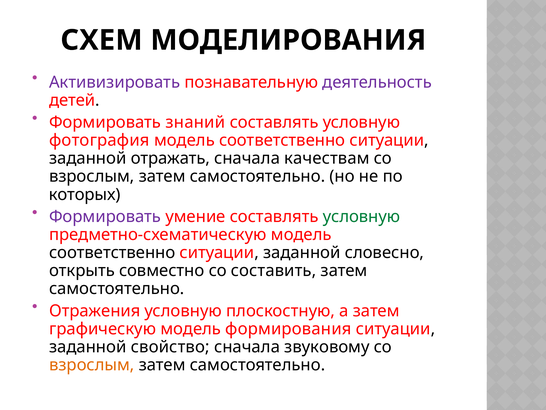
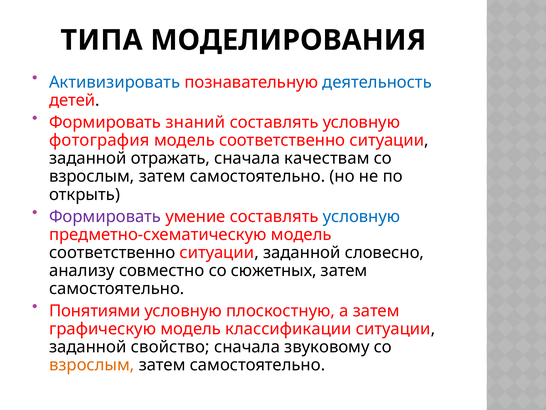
СХЕМ: СХЕМ -> ТИПА
Активизировать colour: purple -> blue
деятельность colour: purple -> blue
которых: которых -> открыть
условную at (361, 216) colour: green -> blue
открыть: открыть -> анализу
составить: составить -> сюжетных
Отражения: Отражения -> Понятиями
формирования: формирования -> классификации
